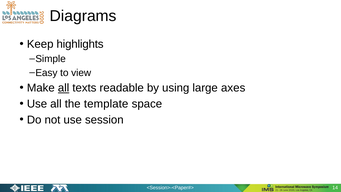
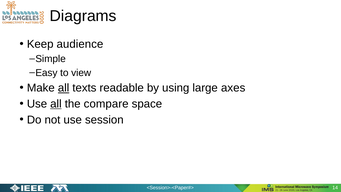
highlights: highlights -> audience
all at (56, 104) underline: none -> present
template: template -> compare
